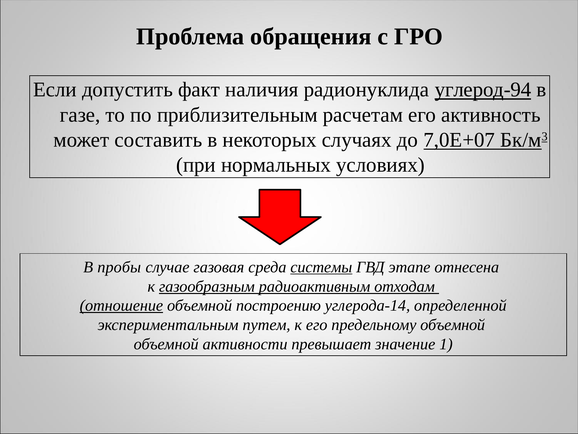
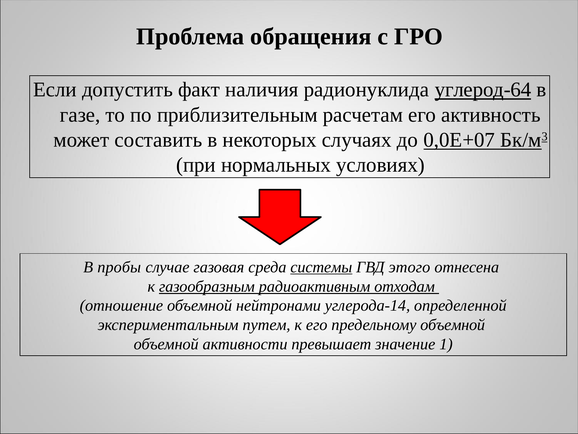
углерод-94: углерод-94 -> углерод-64
7,0Е+07: 7,0Е+07 -> 0,0Е+07
этапе: этапе -> этого
отношение underline: present -> none
построению: построению -> нейтронами
